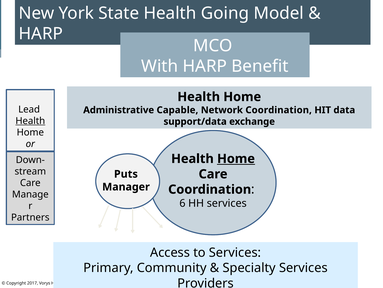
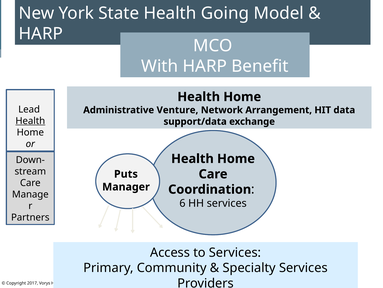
Capable: Capable -> Venture
Network Coordination: Coordination -> Arrangement
Home at (236, 158) underline: present -> none
